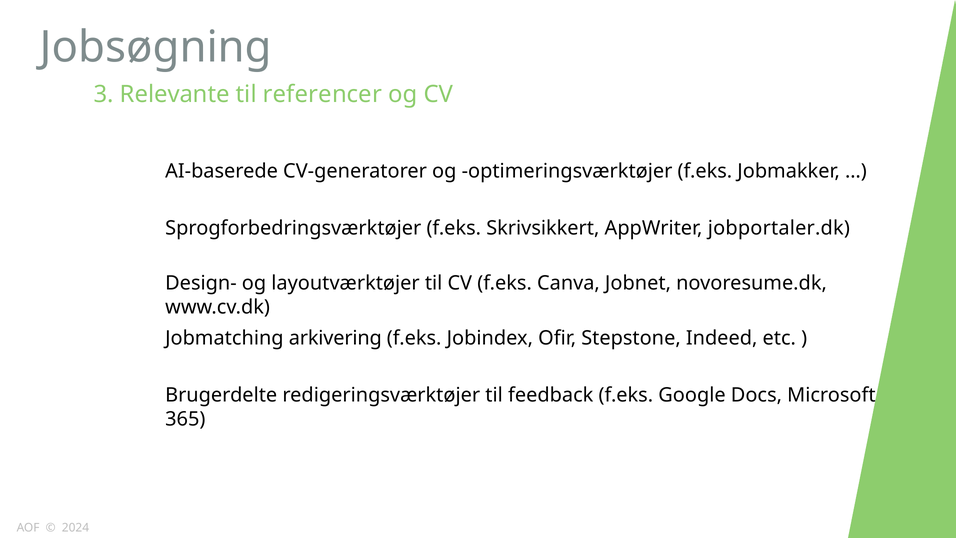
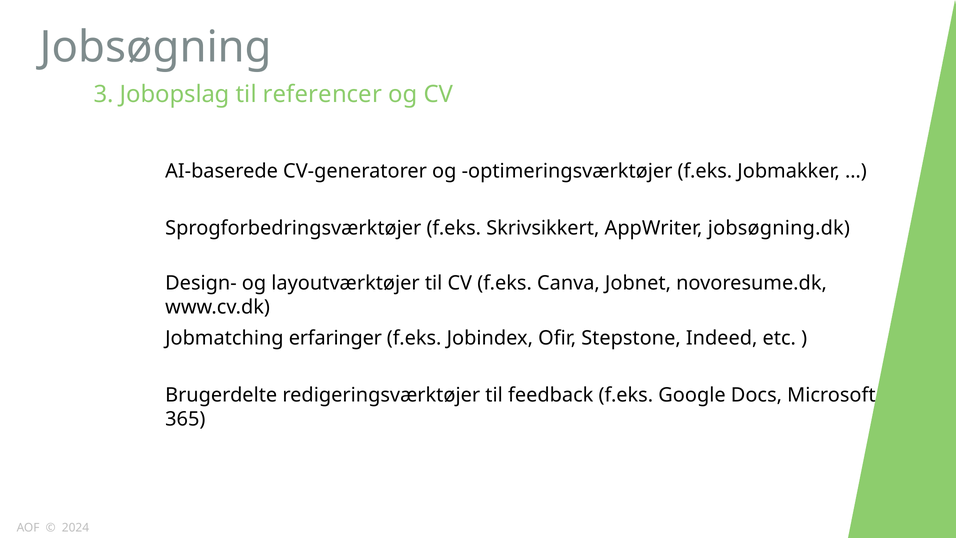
Relevante: Relevante -> Jobopslag
jobportaler.dk: jobportaler.dk -> jobsøgning.dk
arkivering: arkivering -> erfaringer
